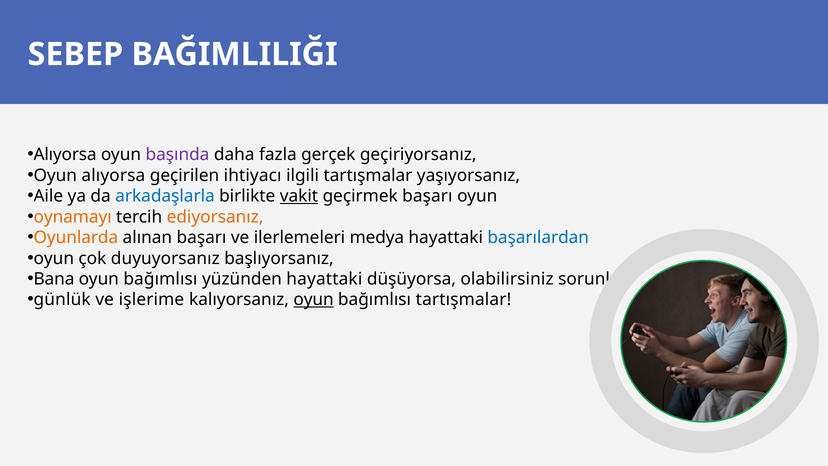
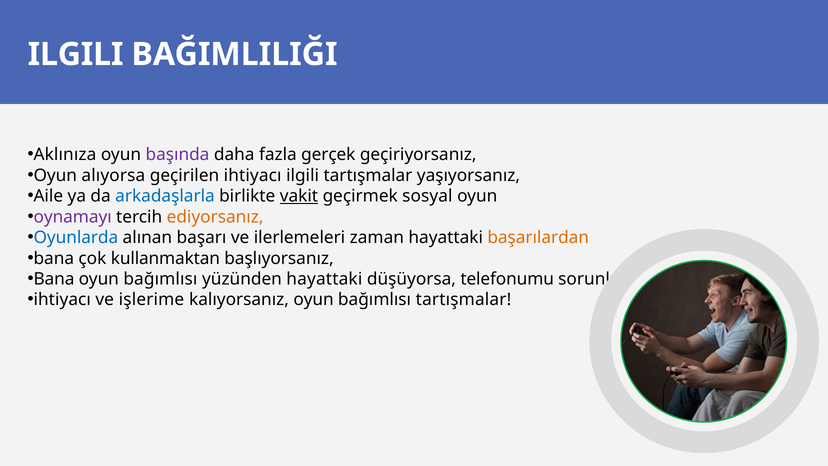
SEBEP at (75, 54): SEBEP -> ILGILI
Alıyorsa at (65, 155): Alıyorsa -> Aklınıza
geçirmek başarı: başarı -> sosyal
oynamayı colour: orange -> purple
Oyunlarda colour: orange -> blue
medya: medya -> zaman
başarılardan colour: blue -> orange
oyun at (54, 258): oyun -> bana
duyuyorsanız: duyuyorsanız -> kullanmaktan
olabilirsiniz: olabilirsiniz -> telefonumu
günlük at (62, 300): günlük -> ihtiyacı
oyun at (314, 300) underline: present -> none
